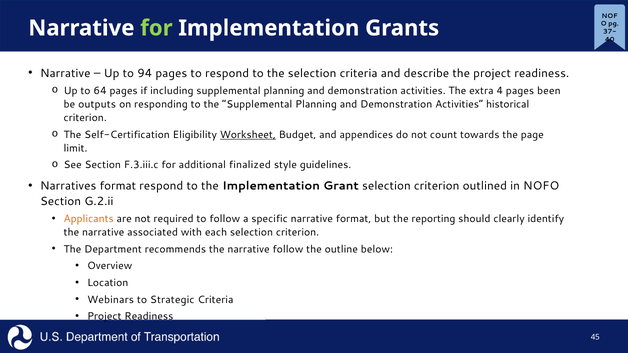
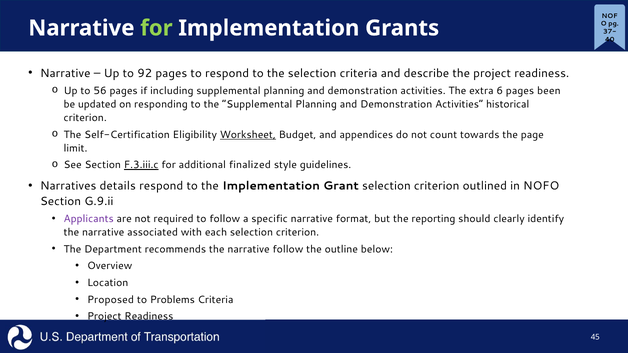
94: 94 -> 92
64: 64 -> 56
4: 4 -> 6
outputs: outputs -> updated
F.3.iii.c underline: none -> present
Narratives format: format -> details
G.2.ii: G.2.ii -> G.9.ii
Applicants colour: orange -> purple
Webinars: Webinars -> Proposed
Strategic: Strategic -> Problems
